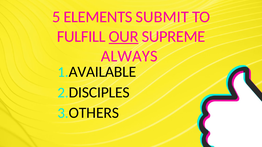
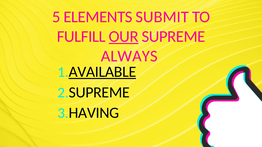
AVAILABLE underline: none -> present
DISCIPLES at (99, 93): DISCIPLES -> SUPREME
OTHERS: OTHERS -> HAVING
